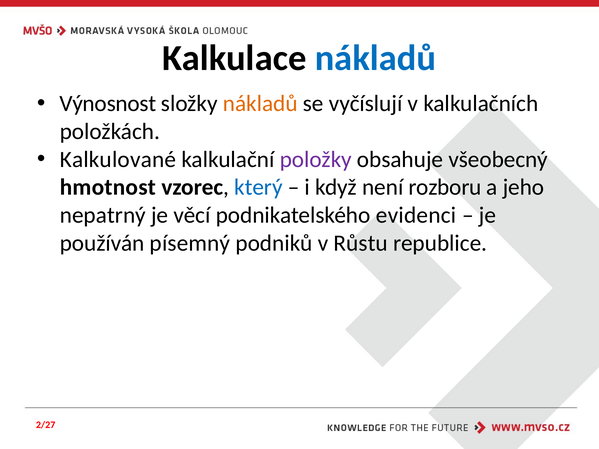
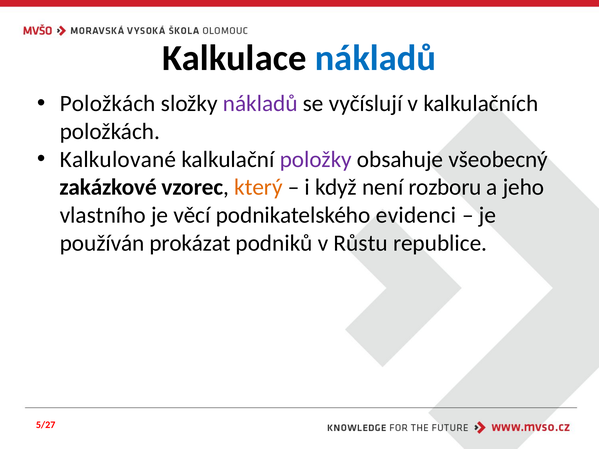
Výnosnost at (108, 104): Výnosnost -> Položkách
nákladů at (260, 104) colour: orange -> purple
hmotnost: hmotnost -> zakázkové
který colour: blue -> orange
nepatrný: nepatrný -> vlastního
písemný: písemný -> prokázat
2/27: 2/27 -> 5/27
